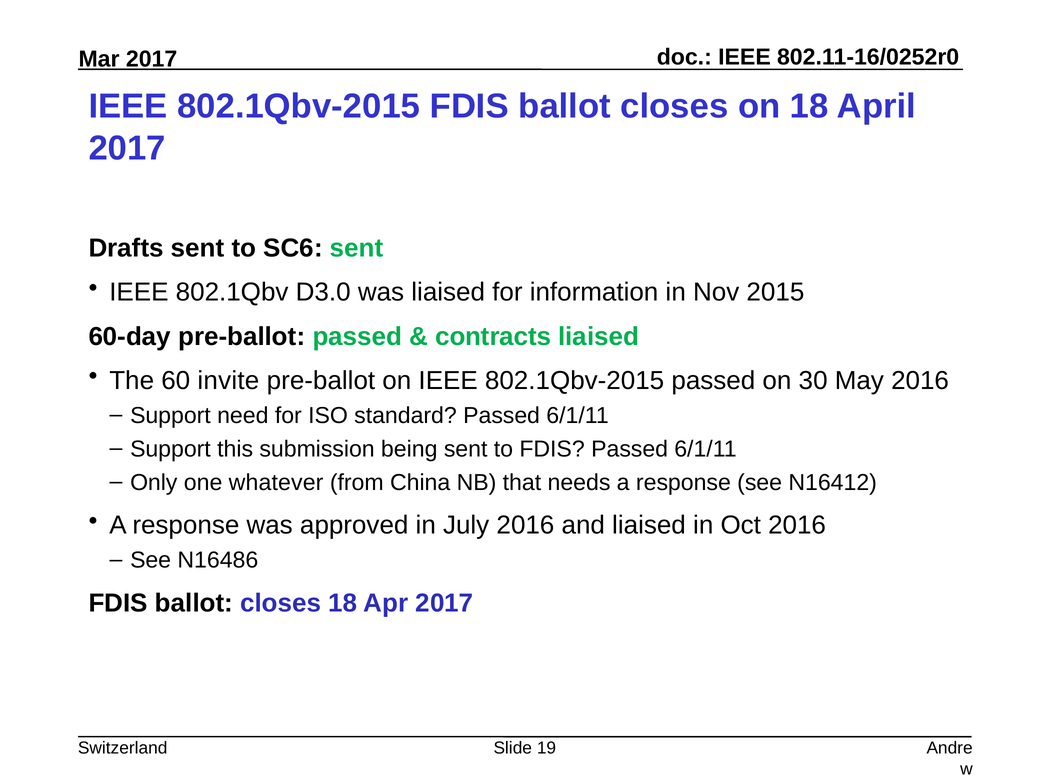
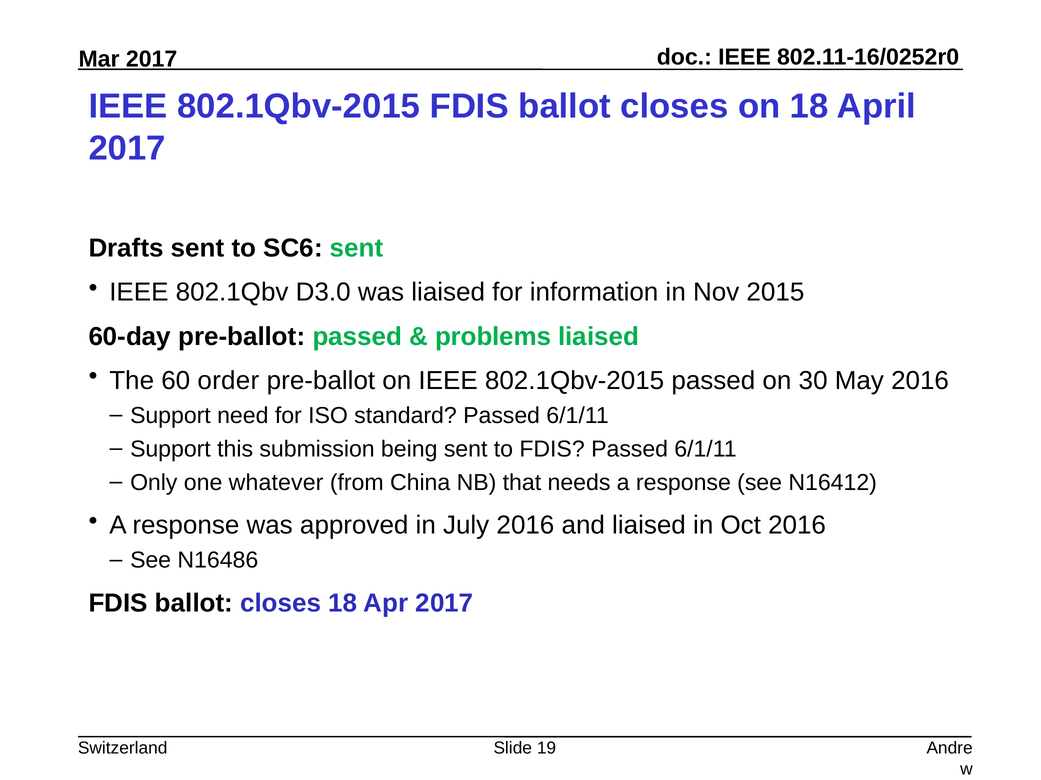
contracts: contracts -> problems
invite: invite -> order
